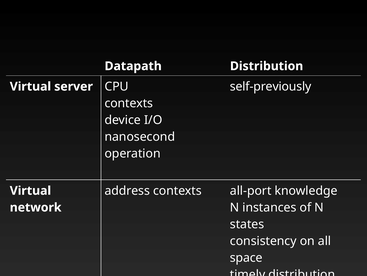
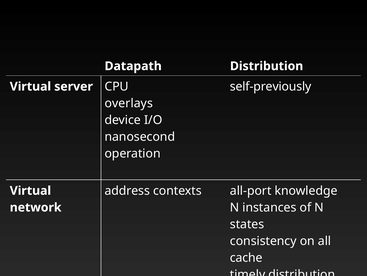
contexts at (129, 103): contexts -> overlays
space: space -> cache
